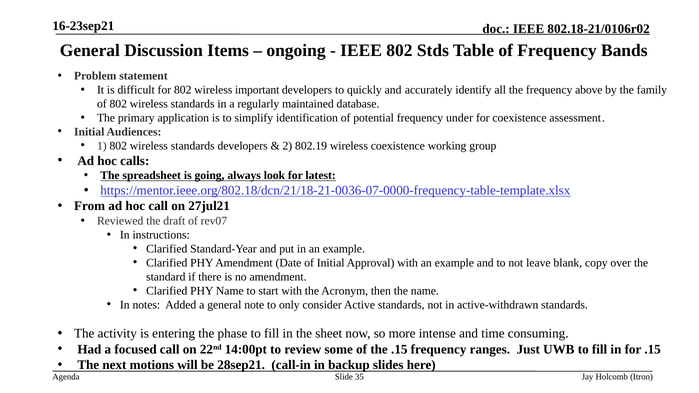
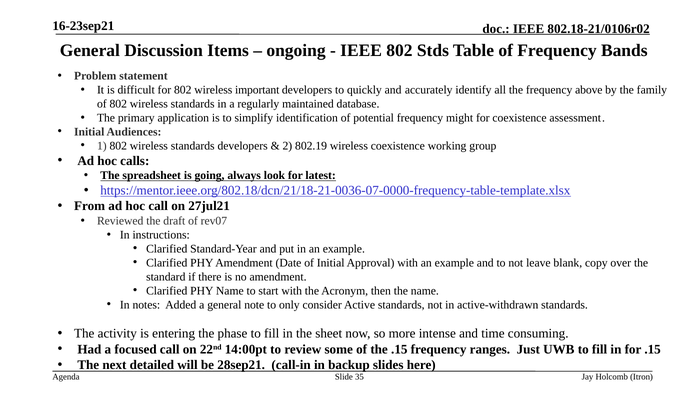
under: under -> might
motions: motions -> detailed
